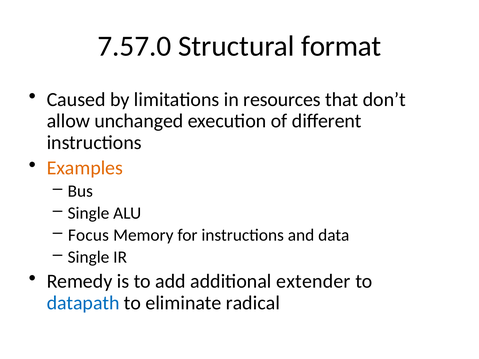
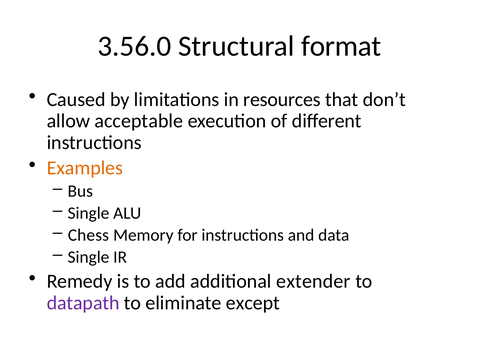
7.57.0: 7.57.0 -> 3.56.0
unchanged: unchanged -> acceptable
Focus: Focus -> Chess
datapath colour: blue -> purple
radical: radical -> except
